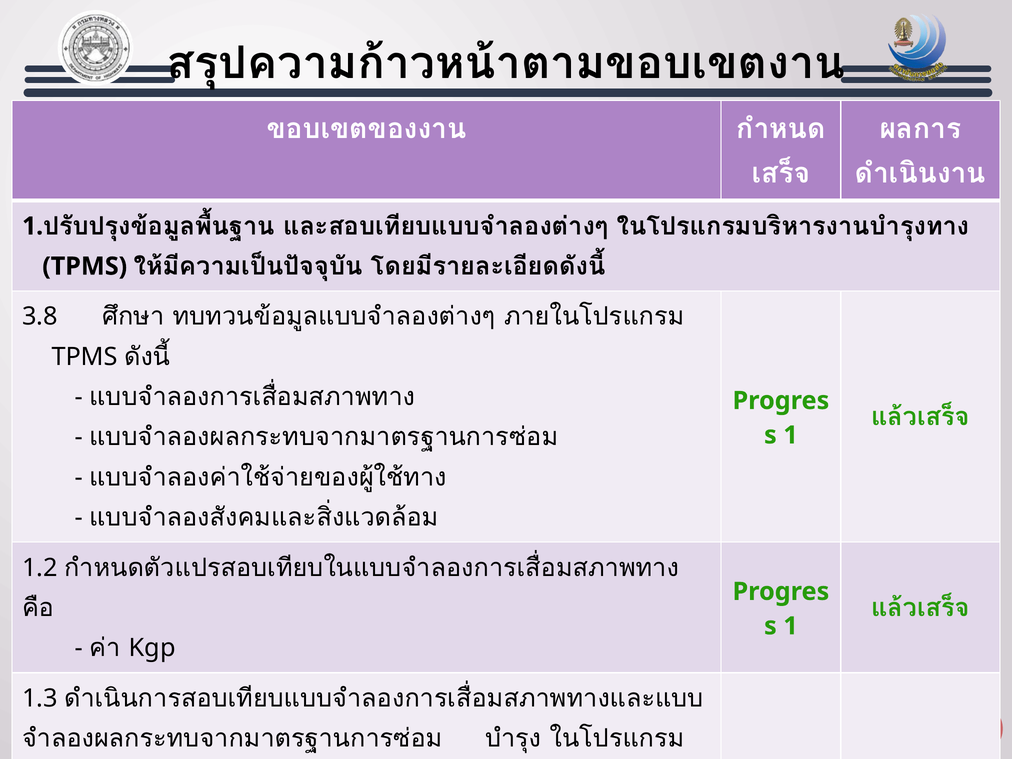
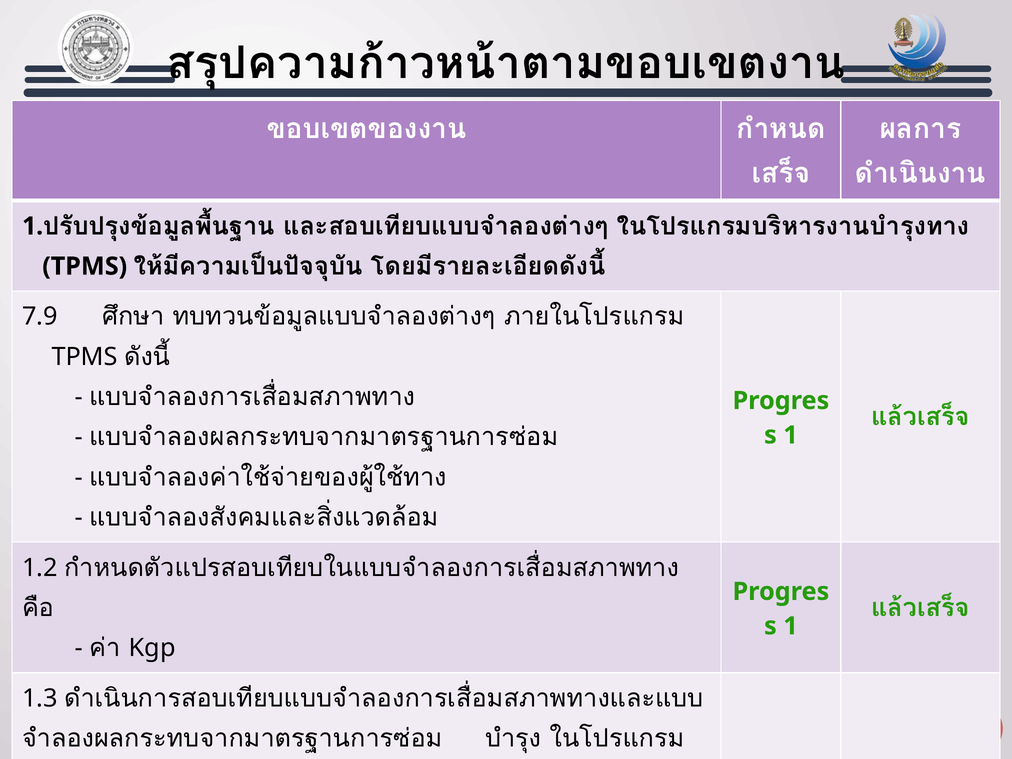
3.8: 3.8 -> 7.9
